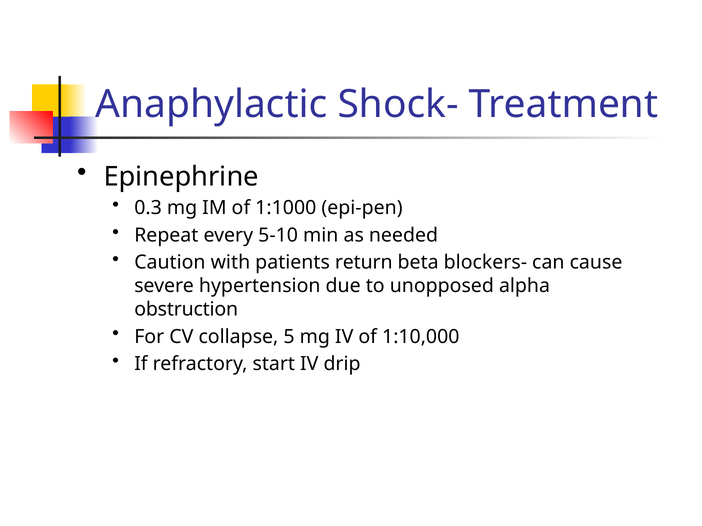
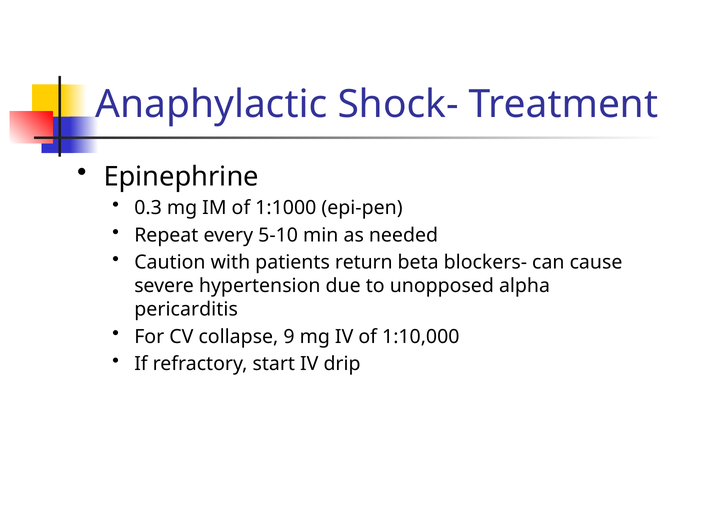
obstruction: obstruction -> pericarditis
5: 5 -> 9
